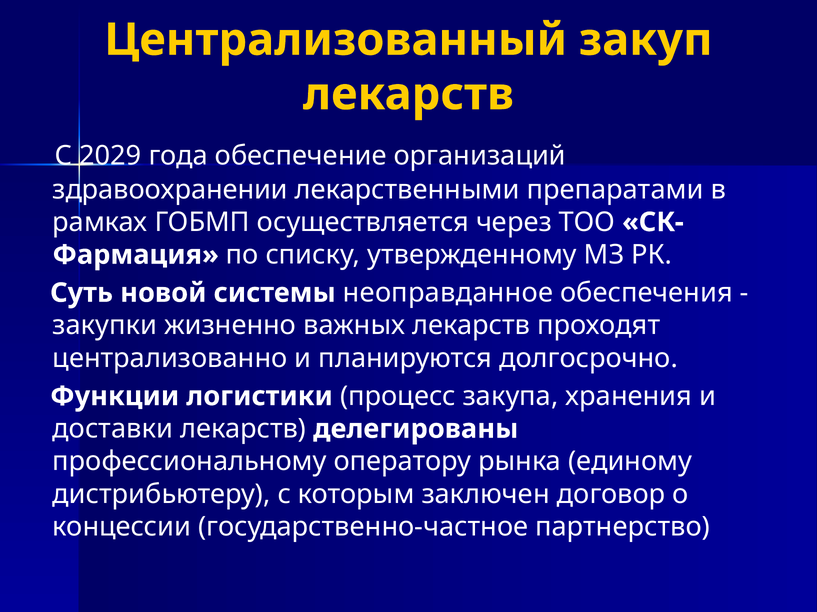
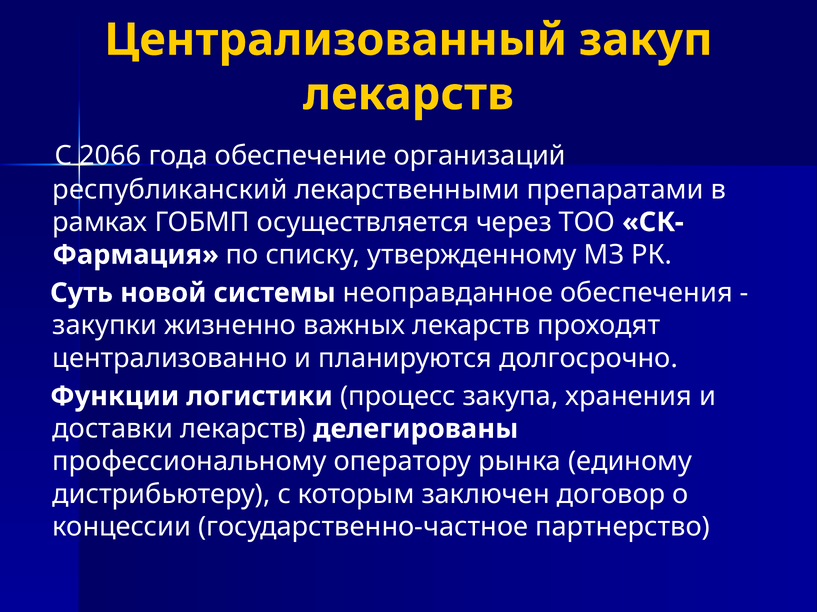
2029: 2029 -> 2066
здравоохранении: здравоохранении -> республиканский
